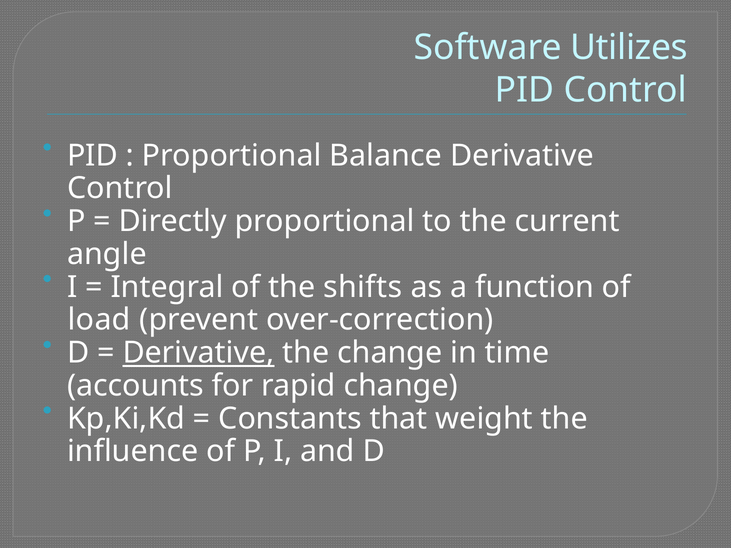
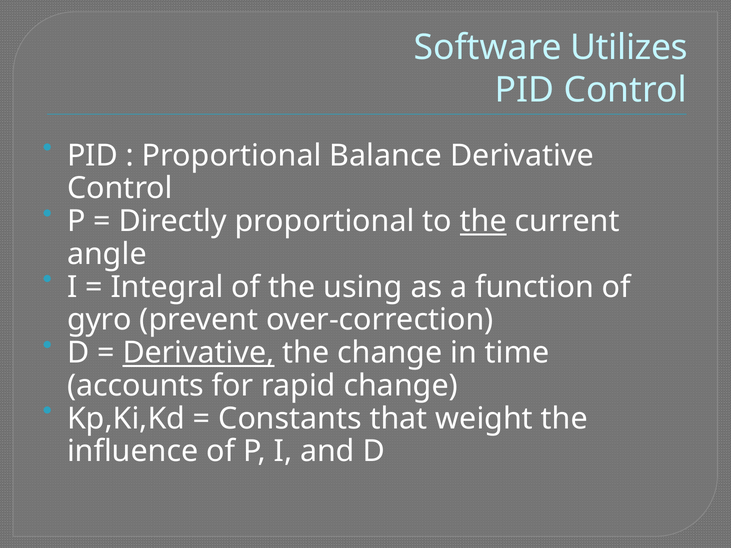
the at (483, 221) underline: none -> present
shifts: shifts -> using
load: load -> gyro
